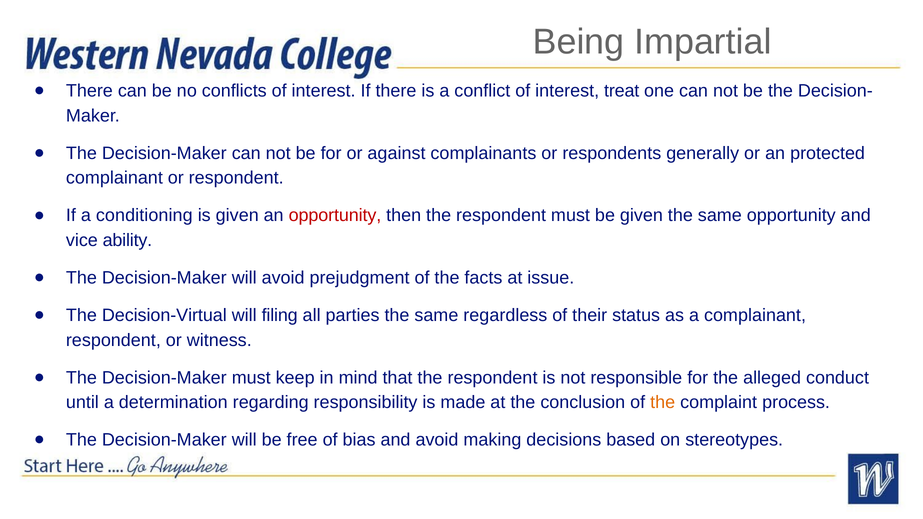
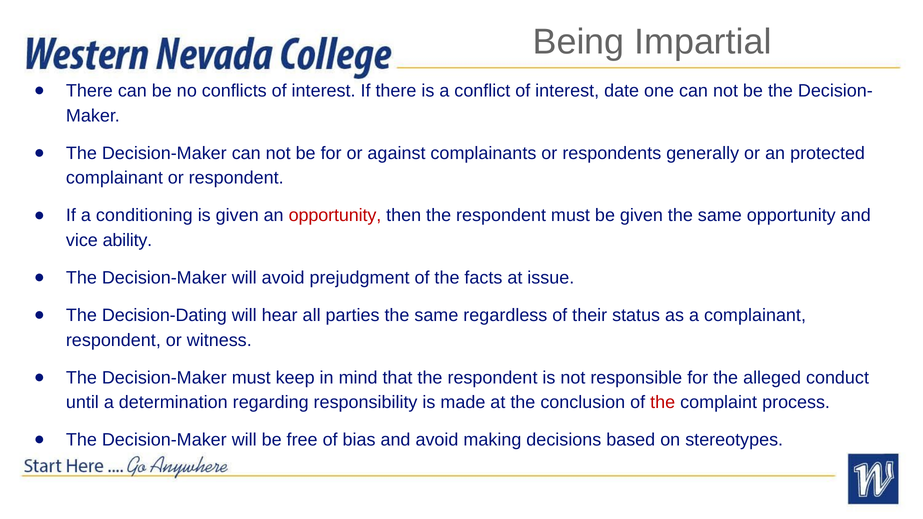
treat: treat -> date
Decision-Virtual: Decision-Virtual -> Decision-Dating
filing: filing -> hear
the at (663, 403) colour: orange -> red
